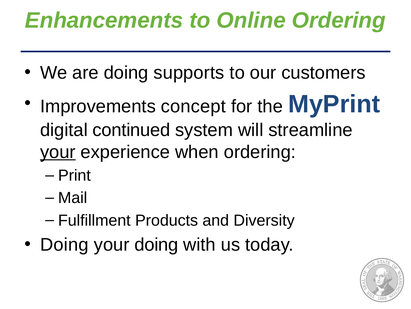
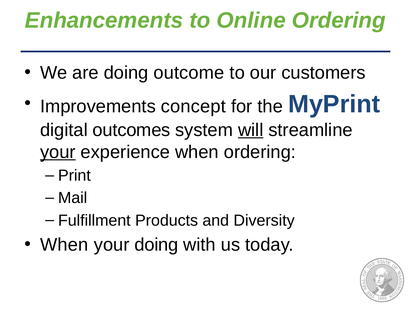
supports: supports -> outcome
continued: continued -> outcomes
will underline: none -> present
Doing at (64, 244): Doing -> When
